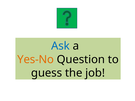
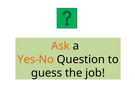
Ask colour: blue -> orange
